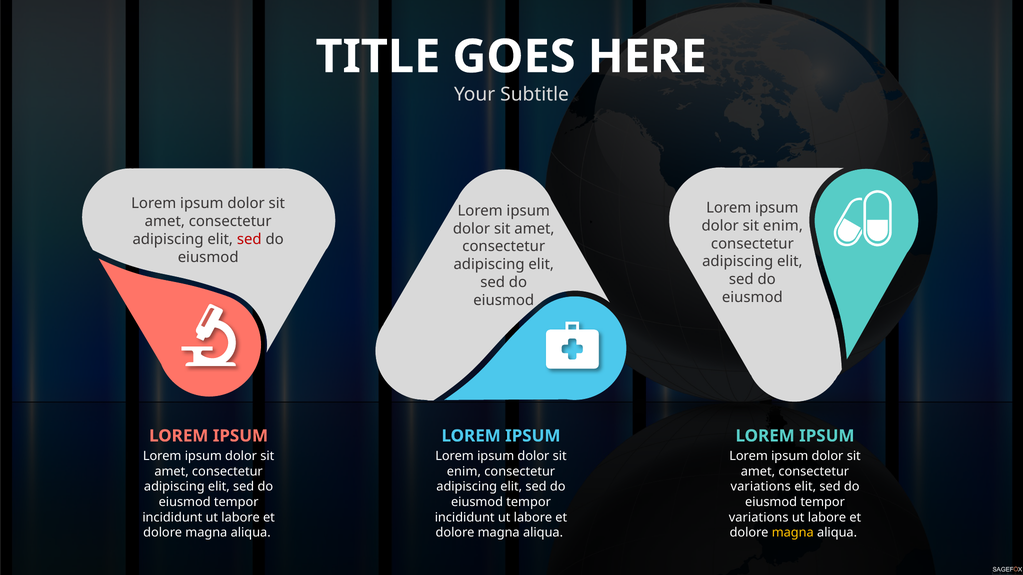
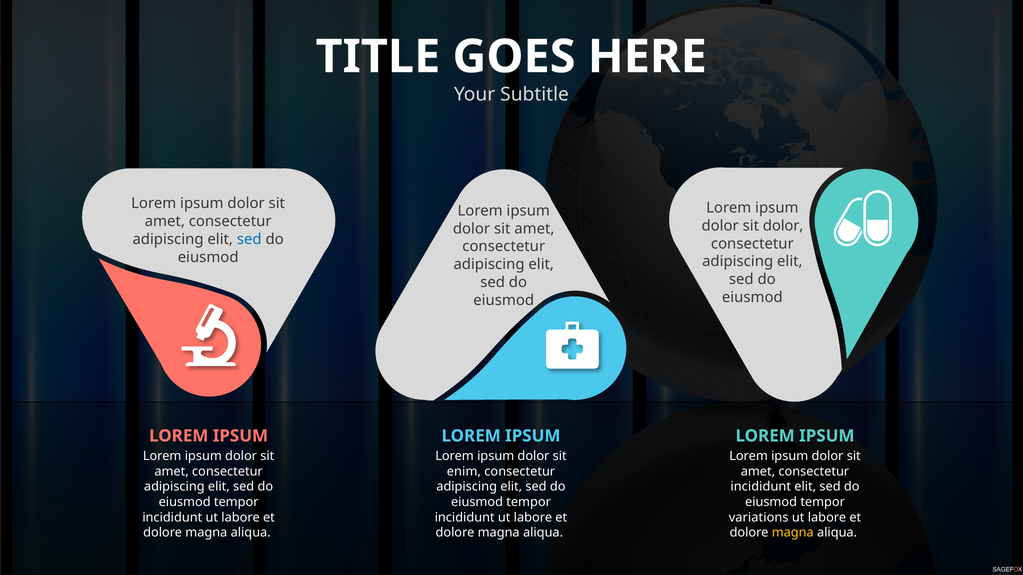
enim at (783, 226): enim -> dolor
sed at (249, 240) colour: red -> blue
variations at (761, 487): variations -> incididunt
